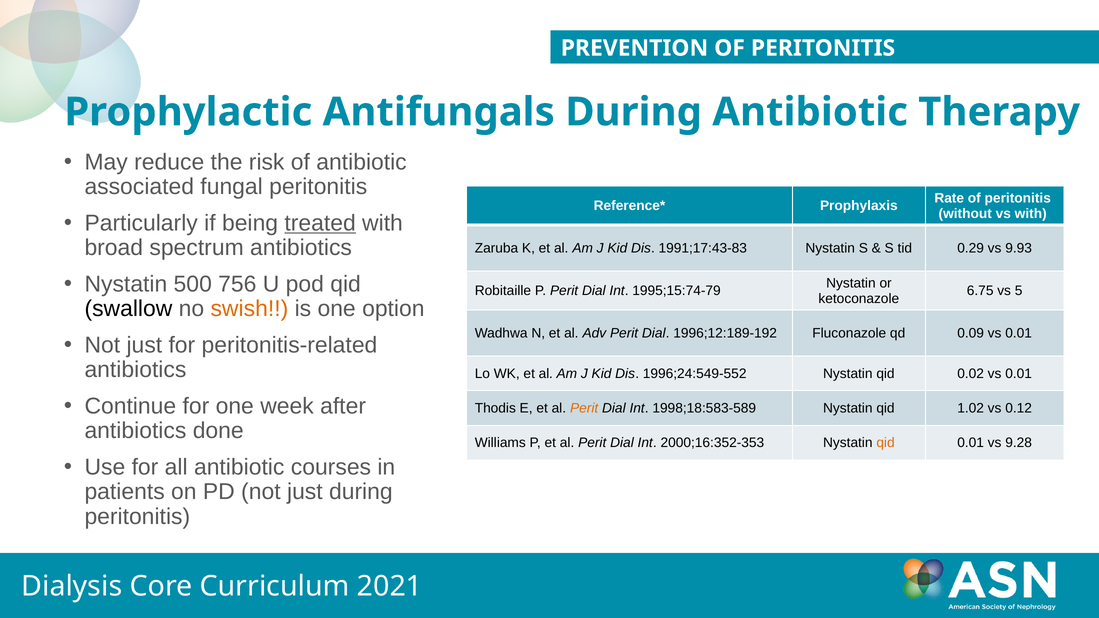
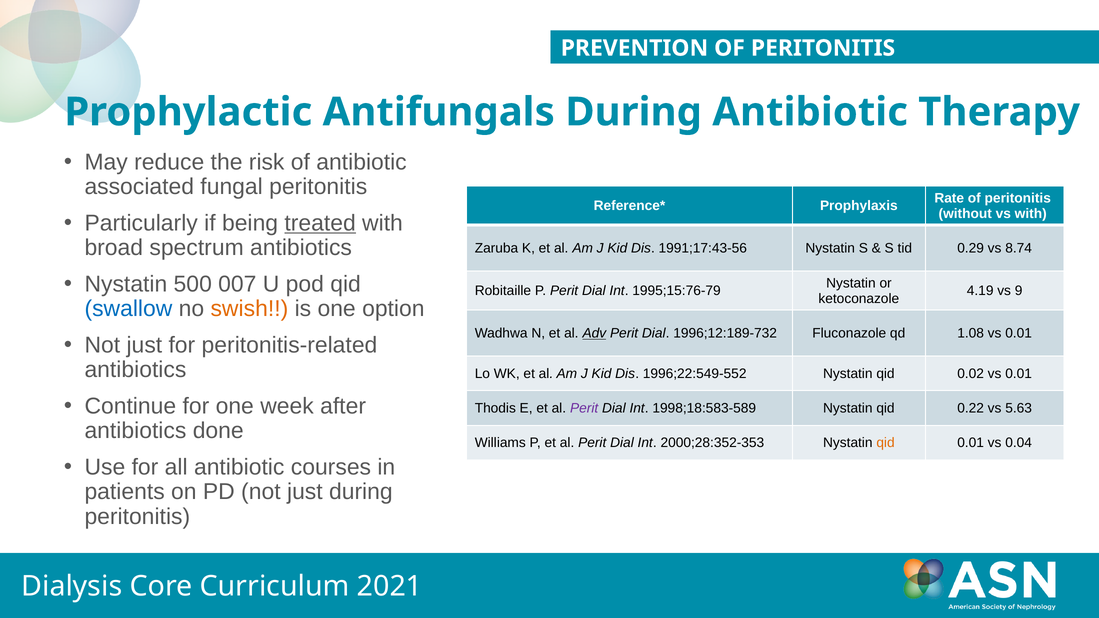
1991;17:43-83: 1991;17:43-83 -> 1991;17:43-56
9.93: 9.93 -> 8.74
756: 756 -> 007
1995;15:74-79: 1995;15:74-79 -> 1995;15:76-79
6.75: 6.75 -> 4.19
5: 5 -> 9
swallow colour: black -> blue
Adv underline: none -> present
1996;12:189-192: 1996;12:189-192 -> 1996;12:189-732
0.09: 0.09 -> 1.08
1996;24:549-552: 1996;24:549-552 -> 1996;22:549-552
Perit at (584, 408) colour: orange -> purple
1.02: 1.02 -> 0.22
0.12: 0.12 -> 5.63
2000;16:352-353: 2000;16:352-353 -> 2000;28:352-353
9.28: 9.28 -> 0.04
